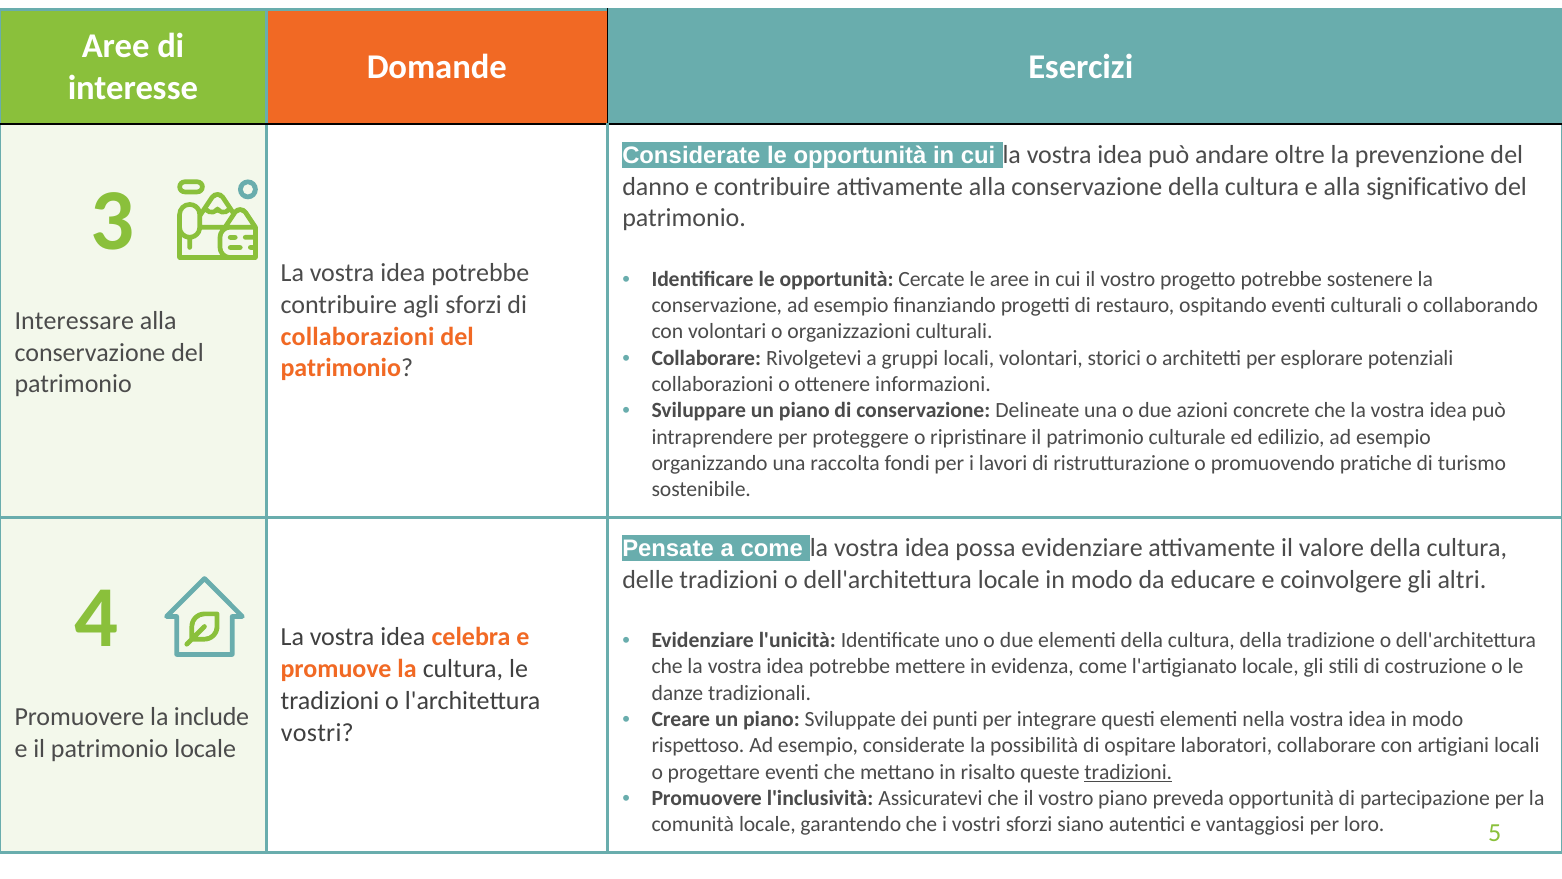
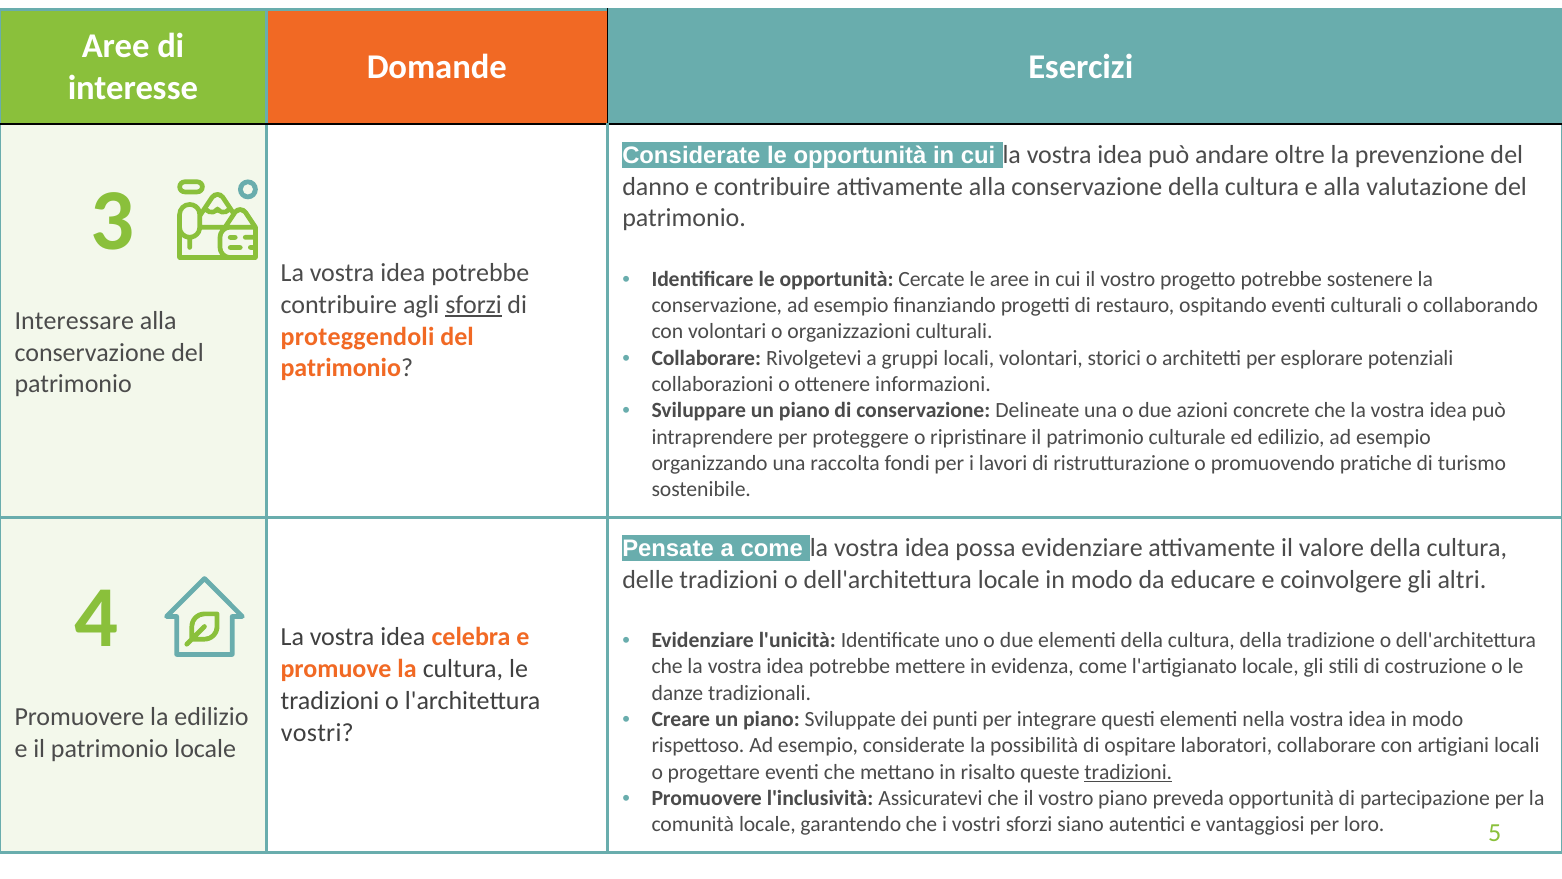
significativo: significativo -> valutazione
sforzi at (474, 305) underline: none -> present
collaborazioni at (358, 337): collaborazioni -> proteggendoli
la include: include -> edilizio
